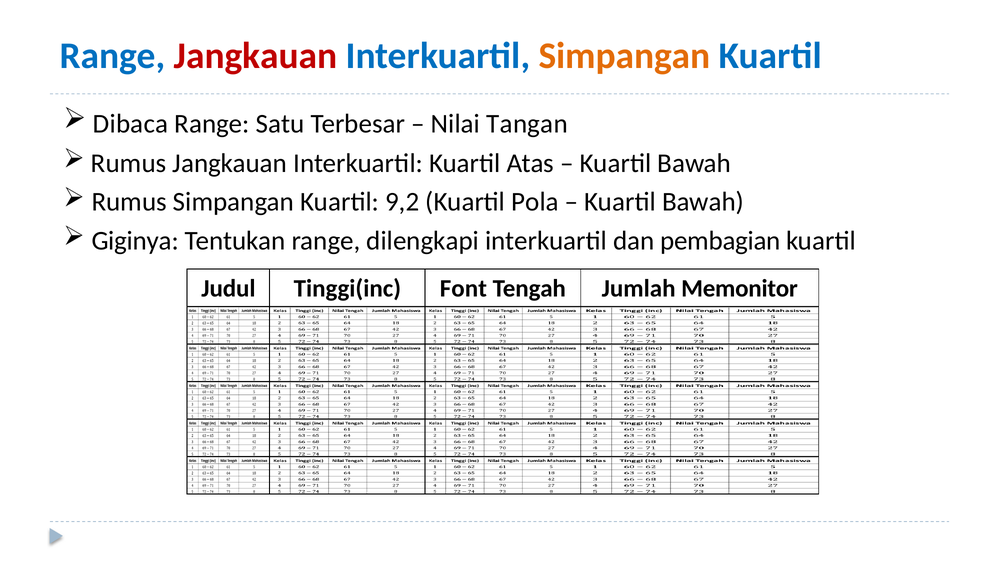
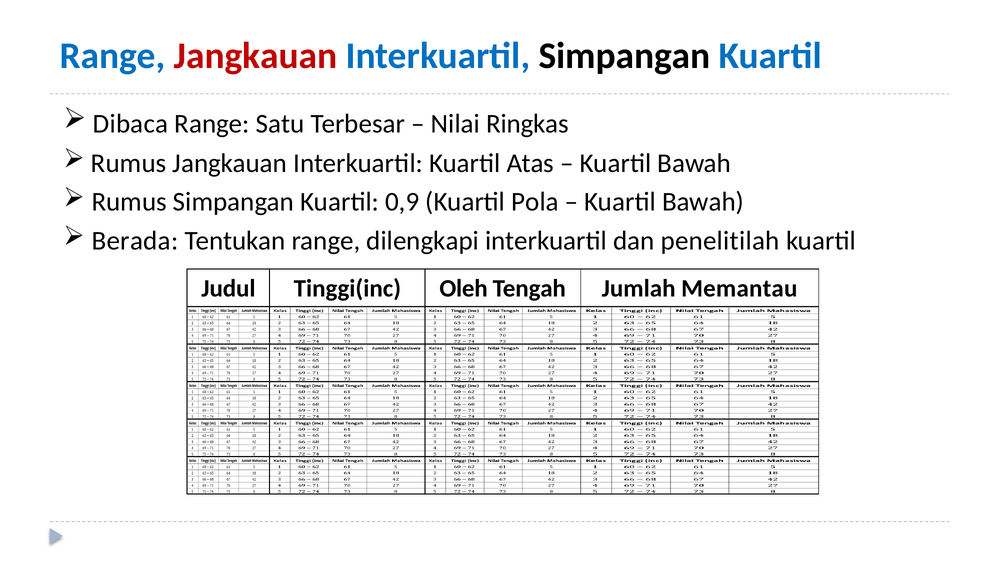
Simpangan at (625, 56) colour: orange -> black
Tangan: Tangan -> Ringkas
9,2: 9,2 -> 0,9
Giginya: Giginya -> Berada
pembagian: pembagian -> penelitilah
Font: Font -> Oleh
Memonitor: Memonitor -> Memantau
